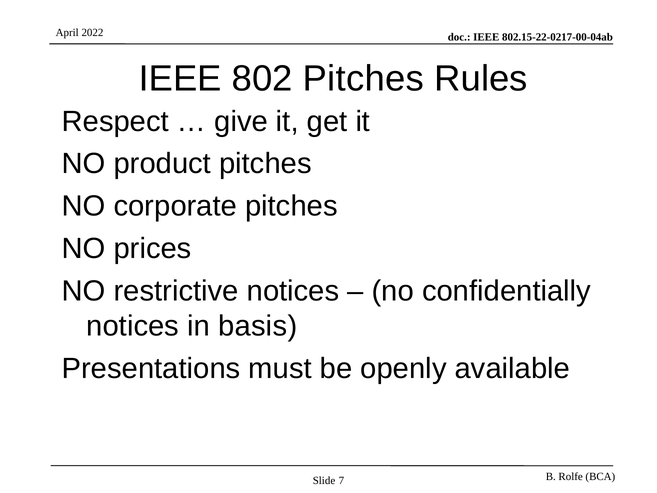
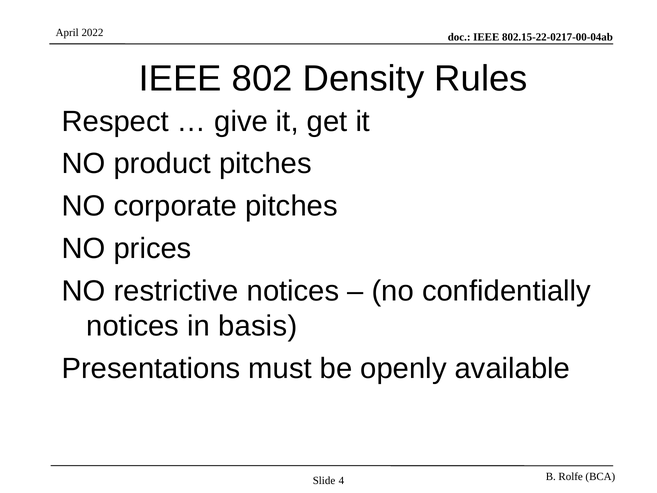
802 Pitches: Pitches -> Density
7: 7 -> 4
